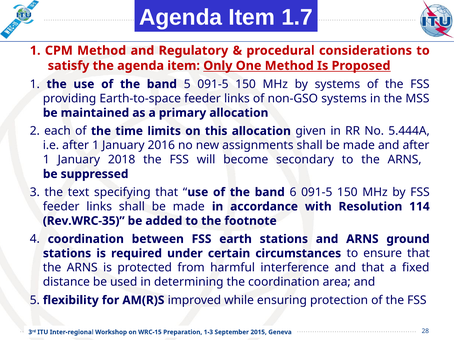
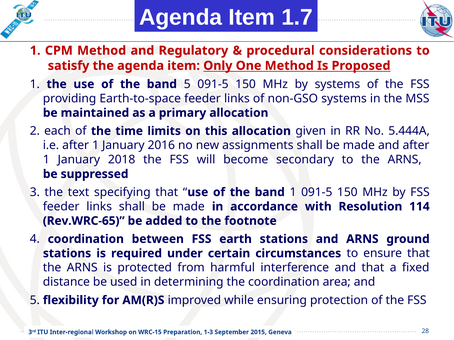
band 6: 6 -> 1
Rev.WRC-35: Rev.WRC-35 -> Rev.WRC-65
